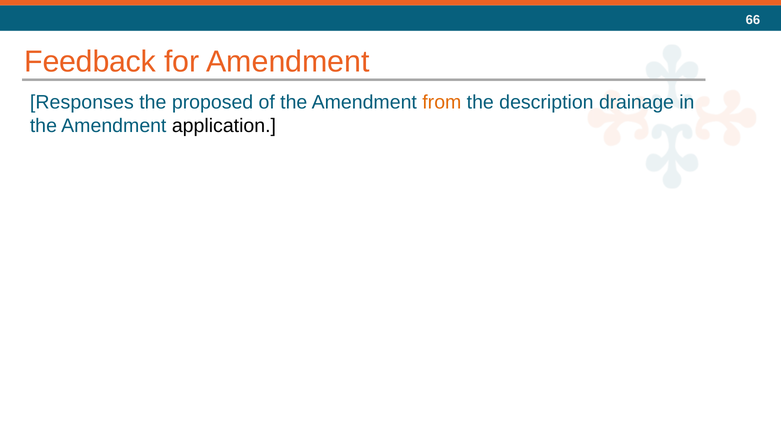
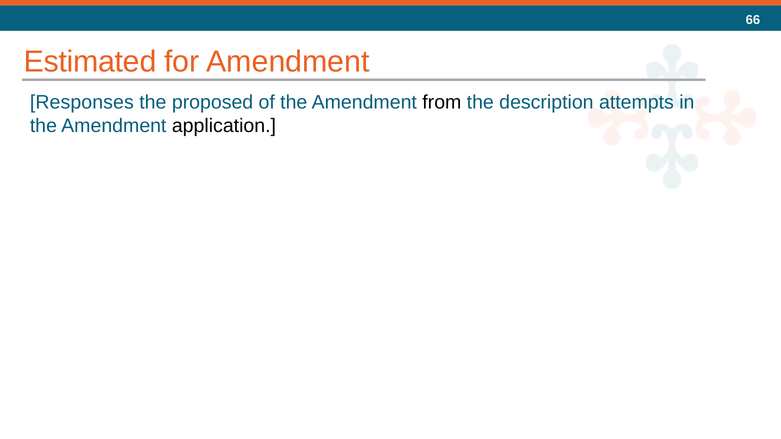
Feedback: Feedback -> Estimated
from colour: orange -> black
drainage: drainage -> attempts
